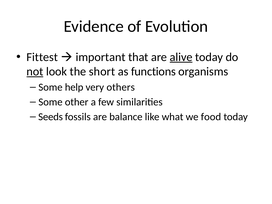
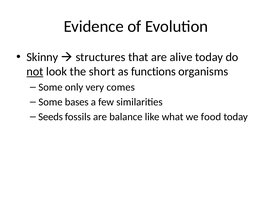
Fittest: Fittest -> Skinny
important: important -> structures
alive underline: present -> none
help: help -> only
others: others -> comes
other: other -> bases
